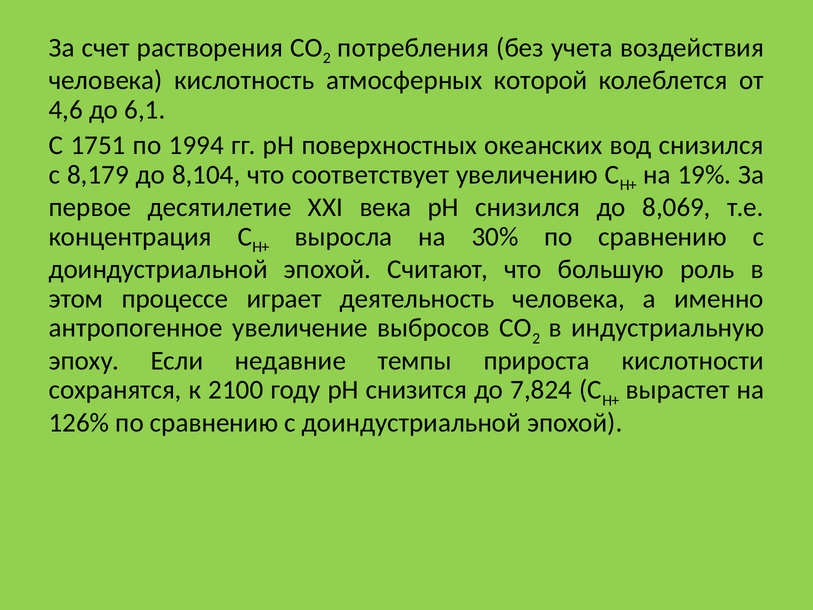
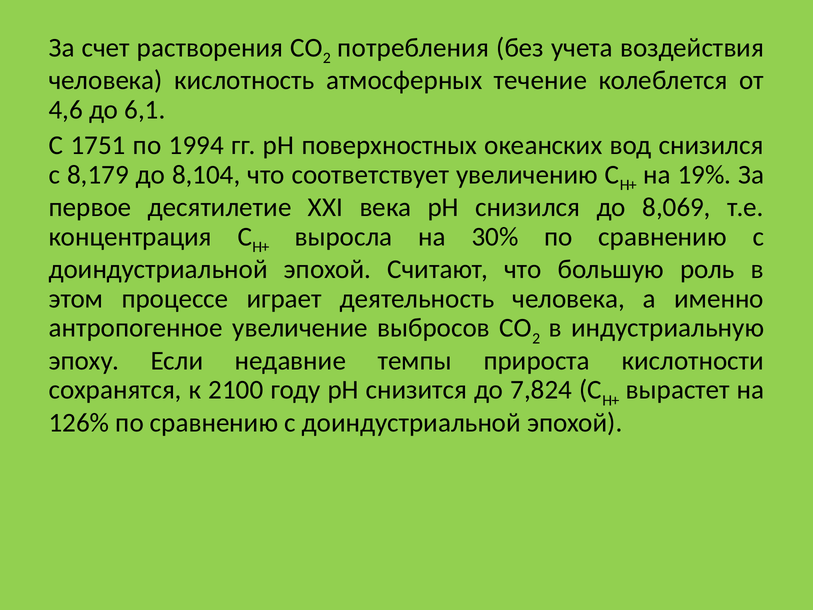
которой: которой -> течение
